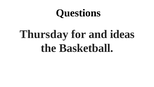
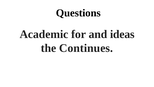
Thursday: Thursday -> Academic
Basketball: Basketball -> Continues
